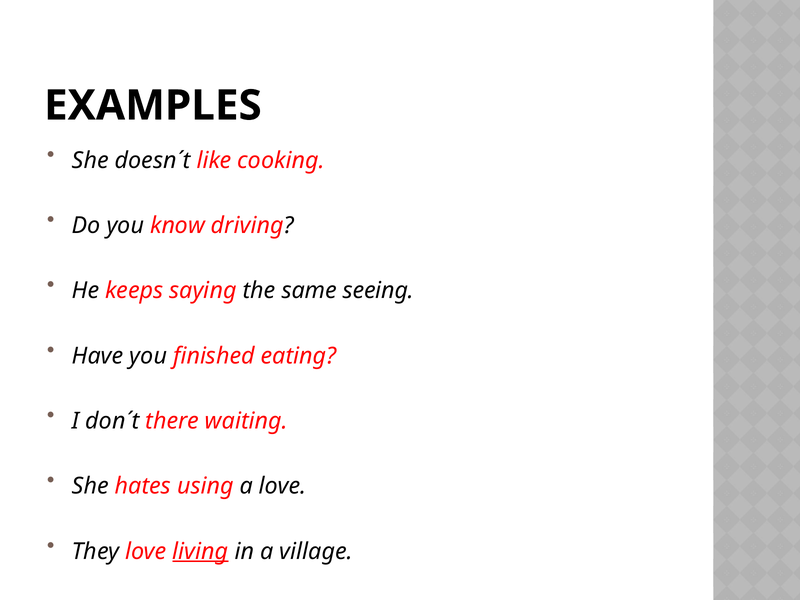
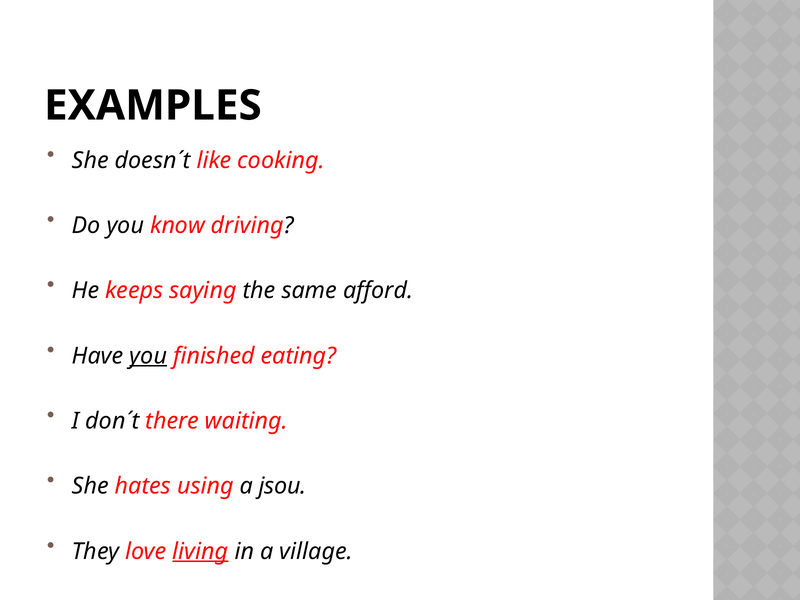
seeing: seeing -> afford
you at (148, 356) underline: none -> present
a love: love -> jsou
